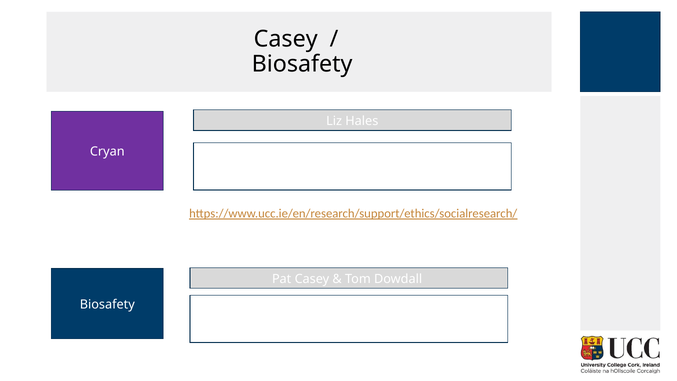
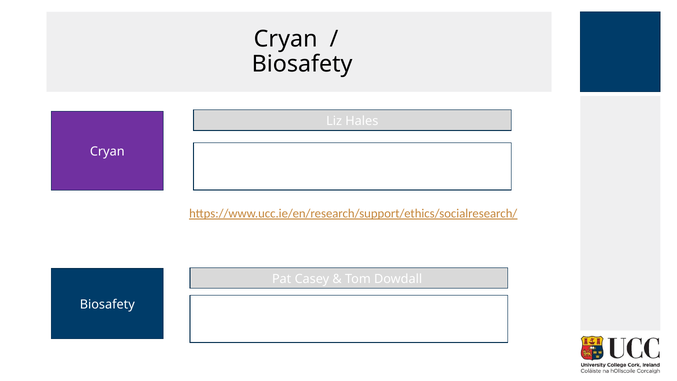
Casey at (286, 39): Casey -> Cryan
